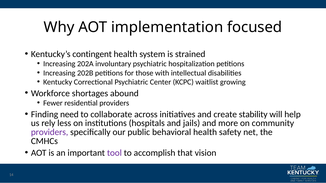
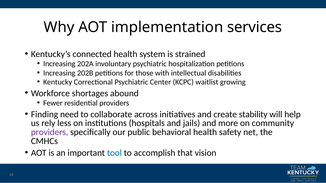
focused: focused -> services
contingent: contingent -> connected
tool colour: purple -> blue
